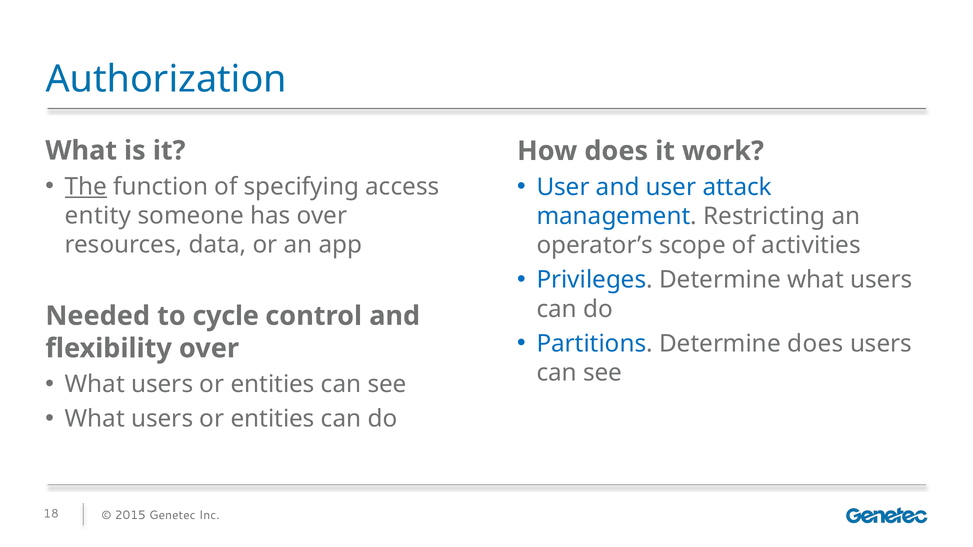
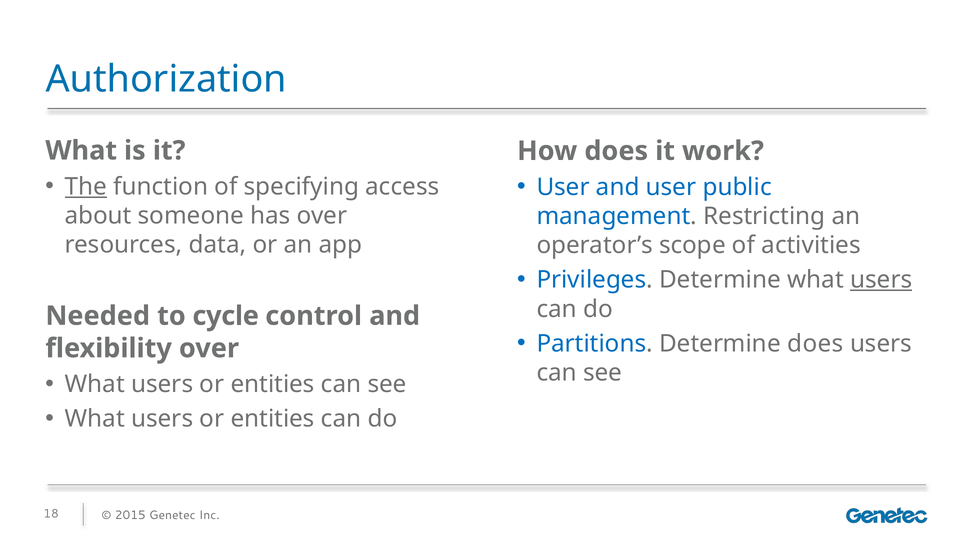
attack: attack -> public
entity: entity -> about
users at (881, 280) underline: none -> present
